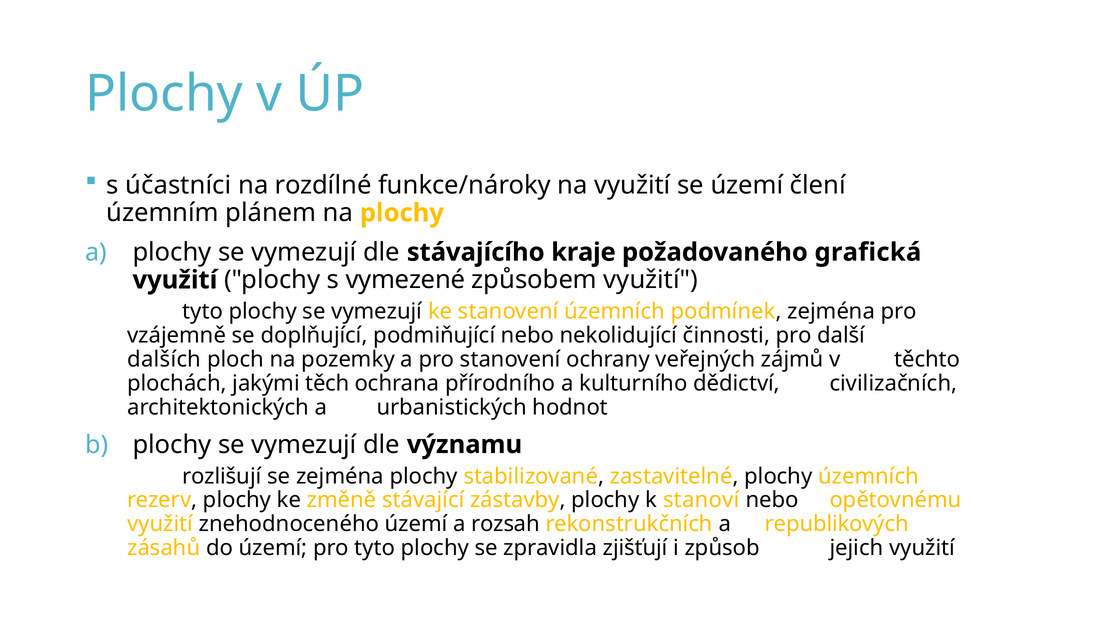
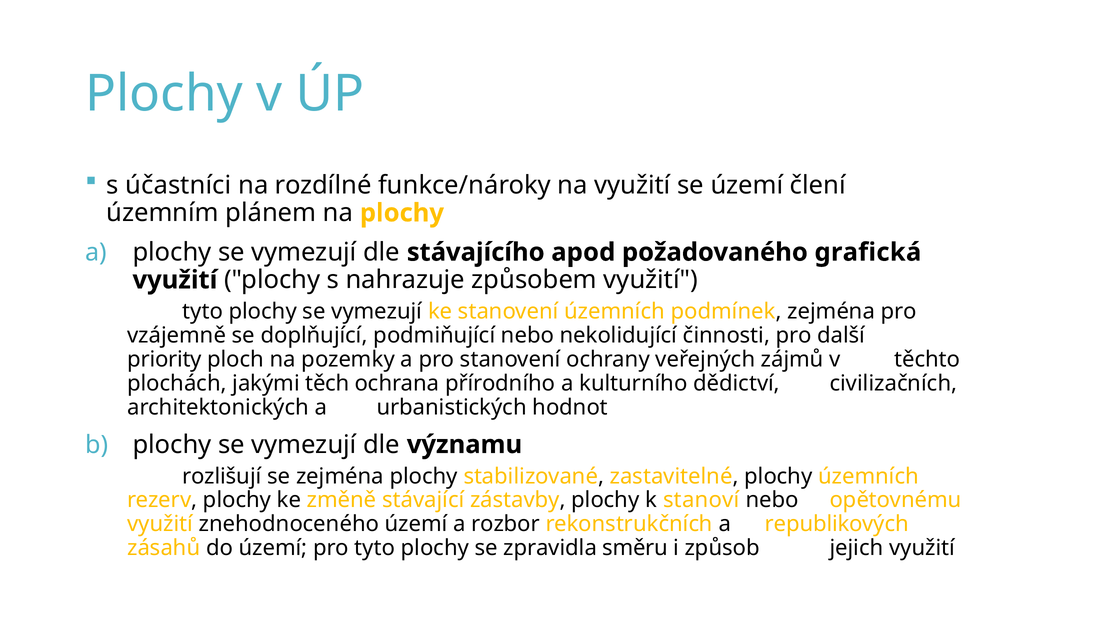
kraje: kraje -> apod
vymezené: vymezené -> nahrazuje
dalších: dalších -> priority
rozsah: rozsah -> rozbor
zjišťují: zjišťují -> směru
